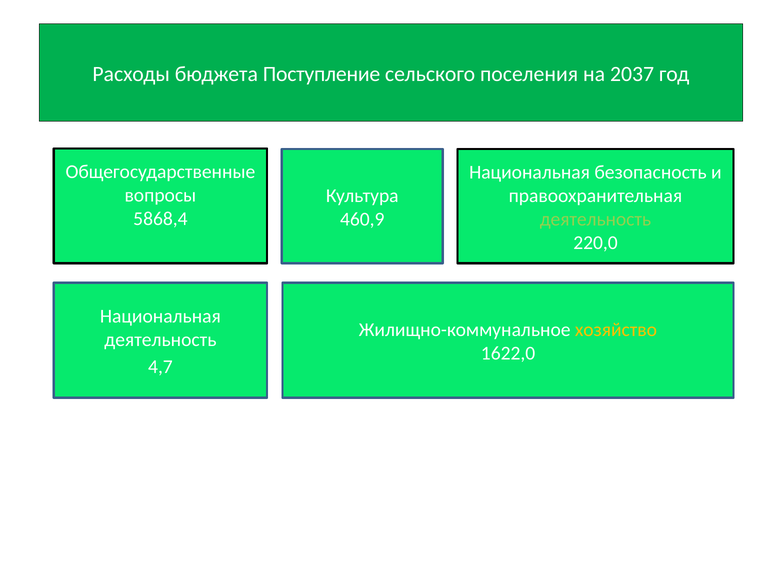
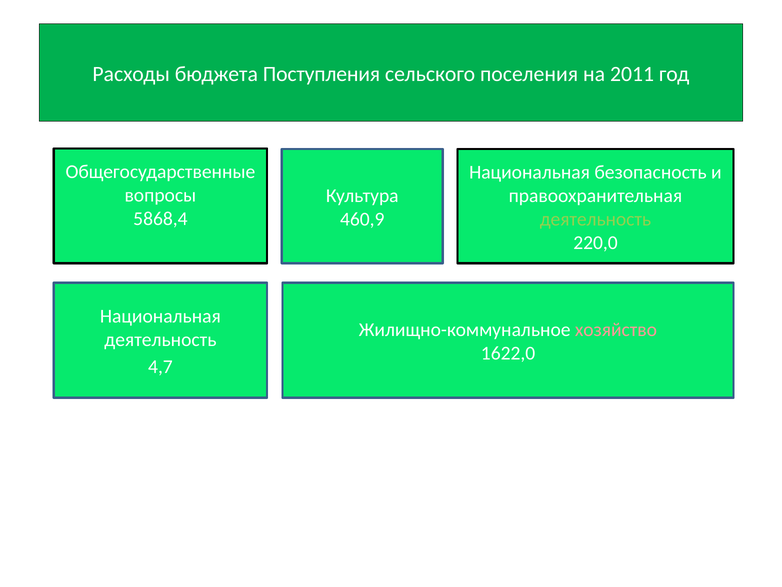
Поступление: Поступление -> Поступления
2037: 2037 -> 2011
хозяйство colour: yellow -> pink
